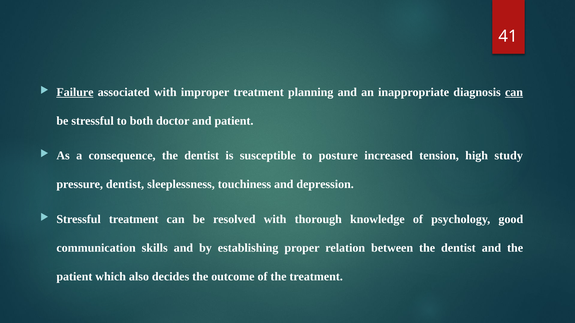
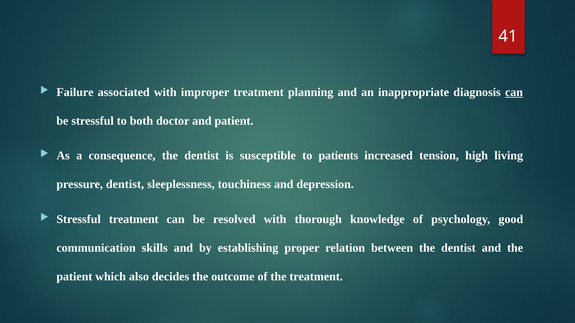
Failure underline: present -> none
posture: posture -> patients
study: study -> living
